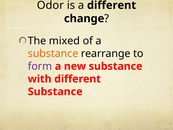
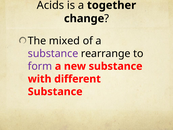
Odor: Odor -> Acids
a different: different -> together
substance at (53, 53) colour: orange -> purple
